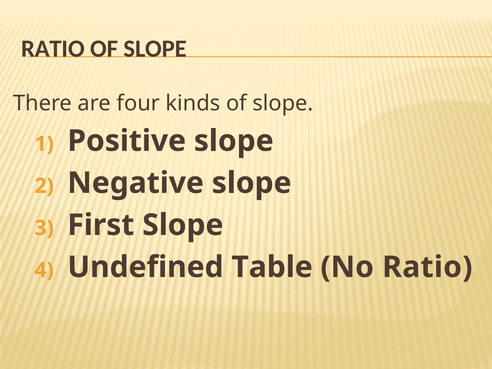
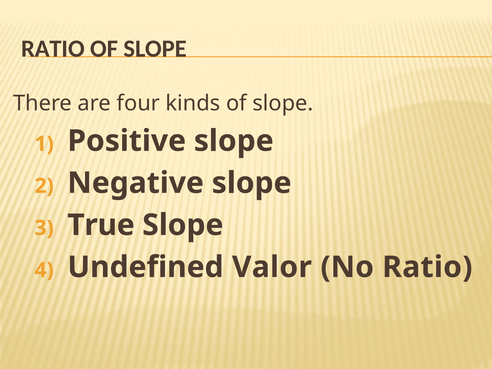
First: First -> True
Table: Table -> Valor
